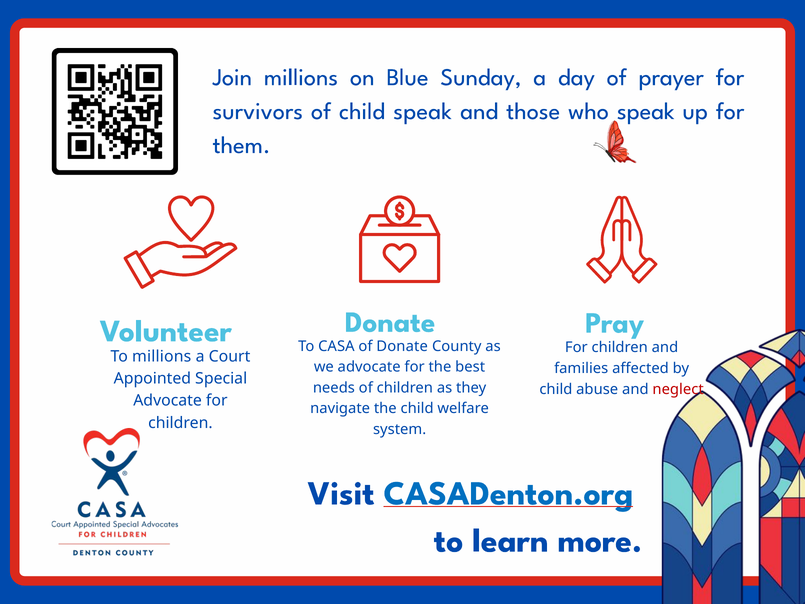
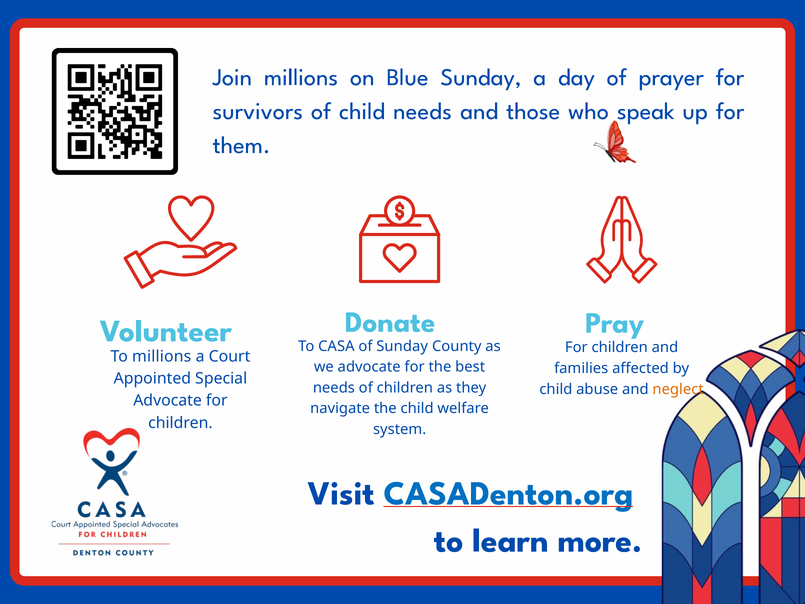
child speak: speak -> needs
of Donate: Donate -> Sunday
neglect colour: red -> orange
